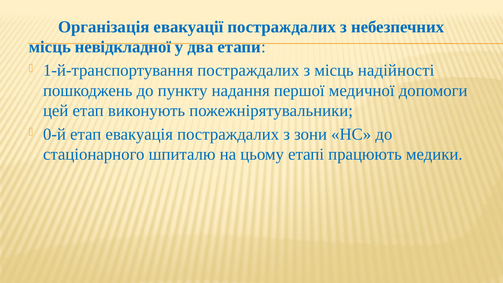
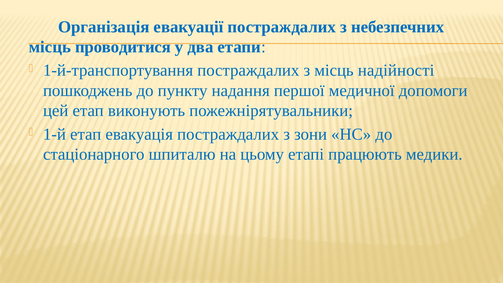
невідкладної: невідкладної -> проводитися
0-й: 0-й -> 1-й
